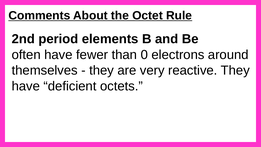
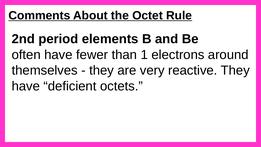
0: 0 -> 1
